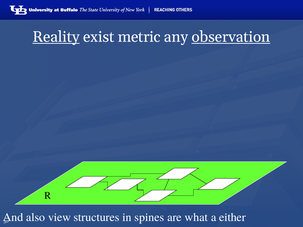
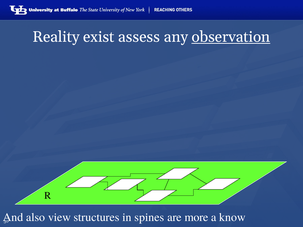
Reality underline: present -> none
metric: metric -> assess
what: what -> more
either: either -> know
